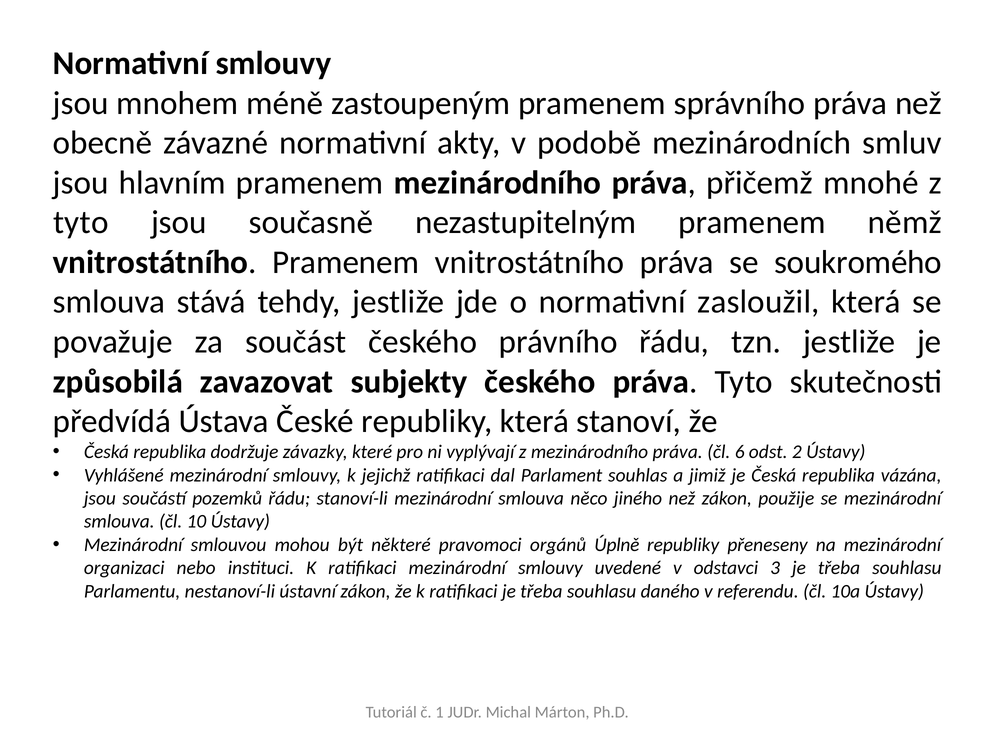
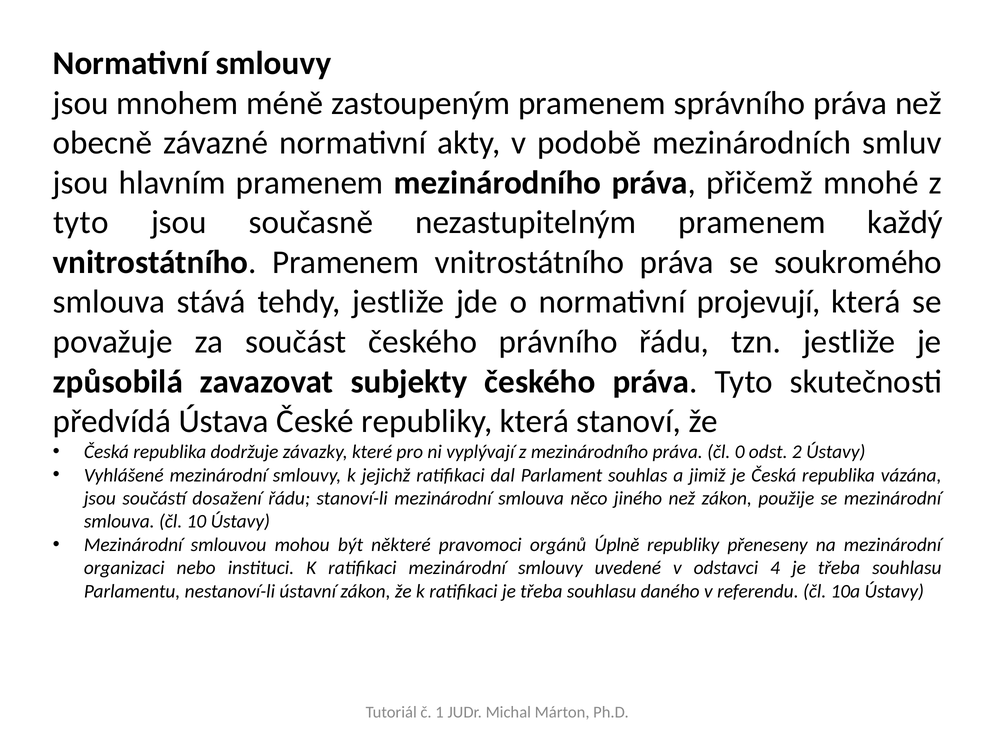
němž: němž -> každý
zasloužil: zasloužil -> projevují
6: 6 -> 0
pozemků: pozemků -> dosažení
3: 3 -> 4
